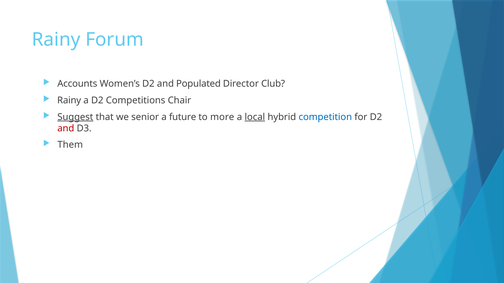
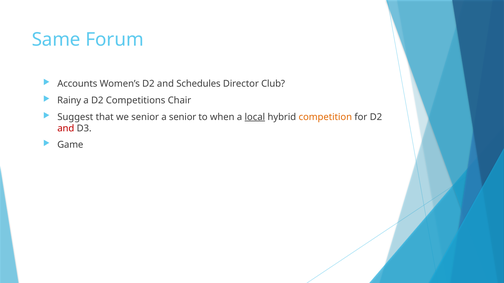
Rainy at (56, 40): Rainy -> Same
Populated: Populated -> Schedules
Suggest underline: present -> none
a future: future -> senior
more: more -> when
competition colour: blue -> orange
Them: Them -> Game
